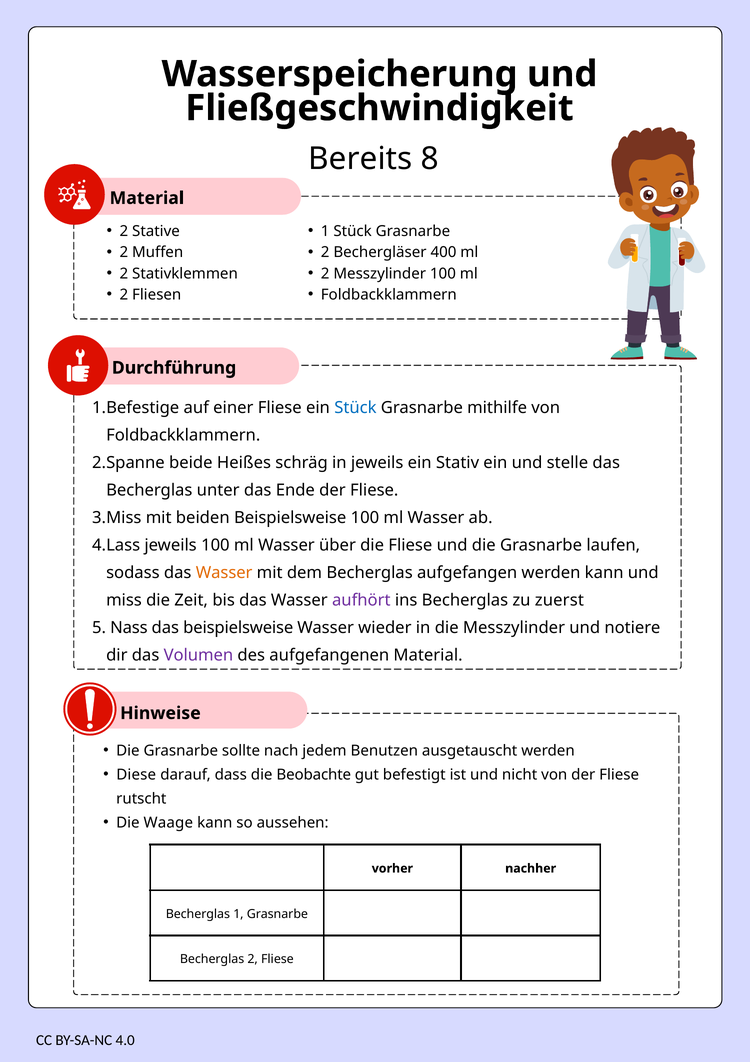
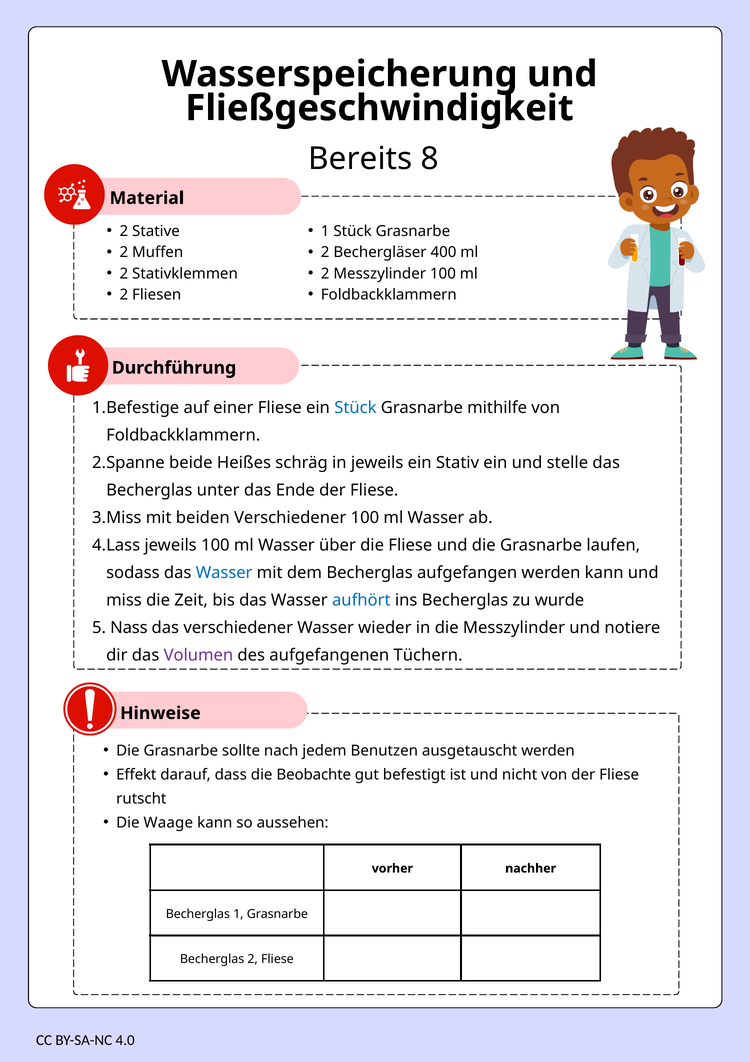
beiden Beispielsweise: Beispielsweise -> Verschiedener
Wasser at (224, 572) colour: orange -> blue
aufhört colour: purple -> blue
zuerst: zuerst -> wurde
das beispielsweise: beispielsweise -> verschiedener
aufgefangenen Material: Material -> Tüchern
Diese: Diese -> Effekt
